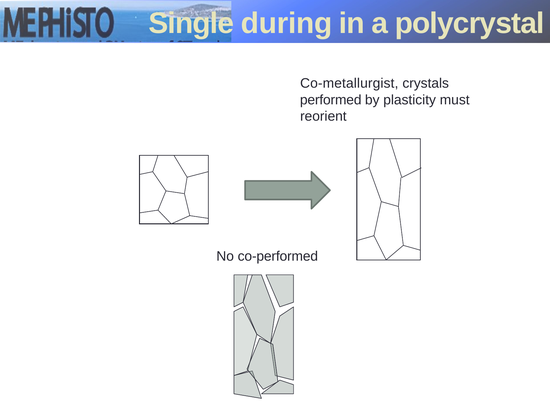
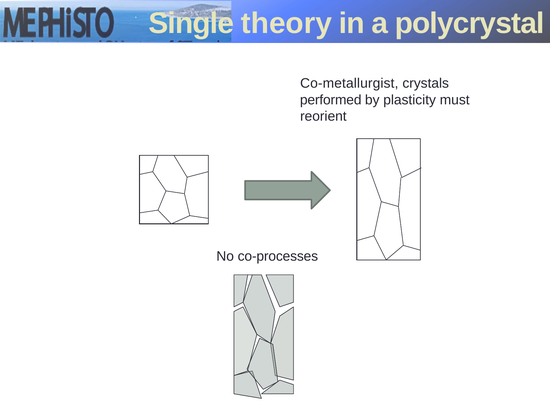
during: during -> theory
co-performed: co-performed -> co-processes
